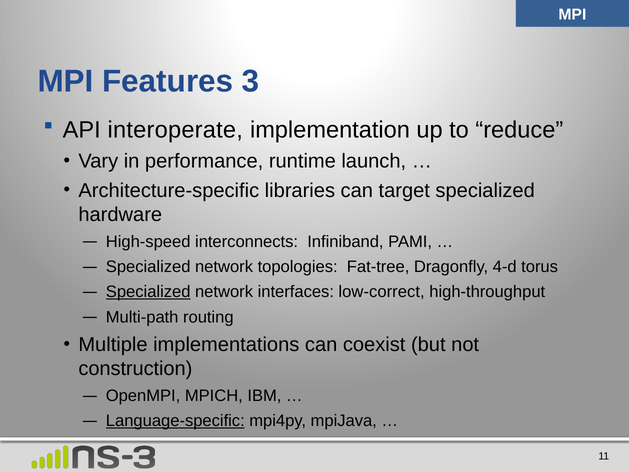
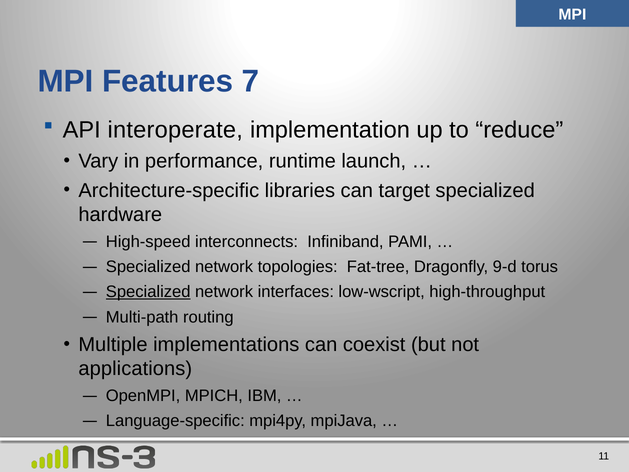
3: 3 -> 7
4-d: 4-d -> 9-d
low-correct: low-correct -> low-wscript
construction: construction -> applications
Language-specific underline: present -> none
